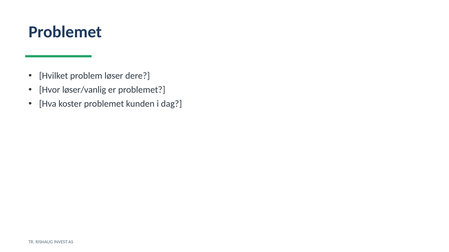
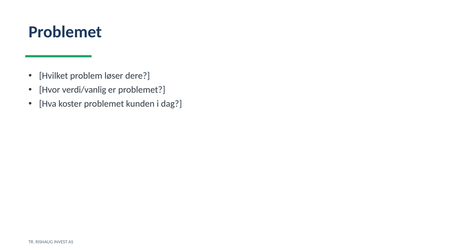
løser/vanlig: løser/vanlig -> verdi/vanlig
